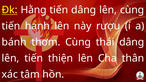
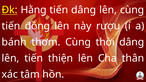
hạnh: hạnh -> đồng
thái: thái -> thời
